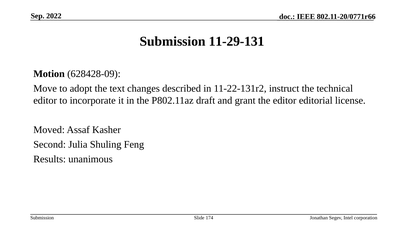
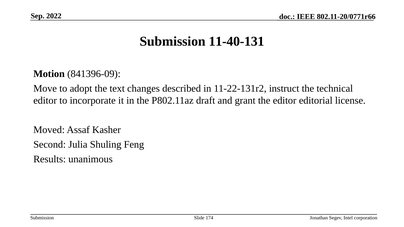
11-29-131: 11-29-131 -> 11-40-131
628428-09: 628428-09 -> 841396-09
